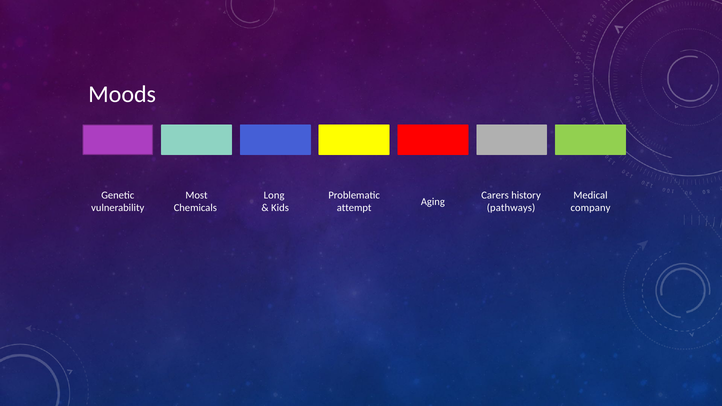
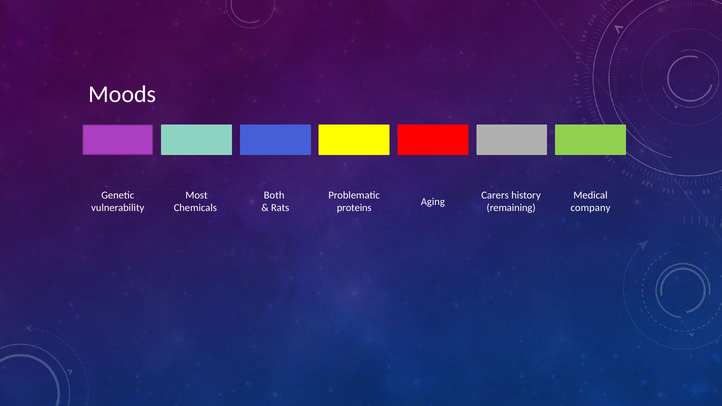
Long: Long -> Both
Kids: Kids -> Rats
attempt: attempt -> proteins
pathways: pathways -> remaining
